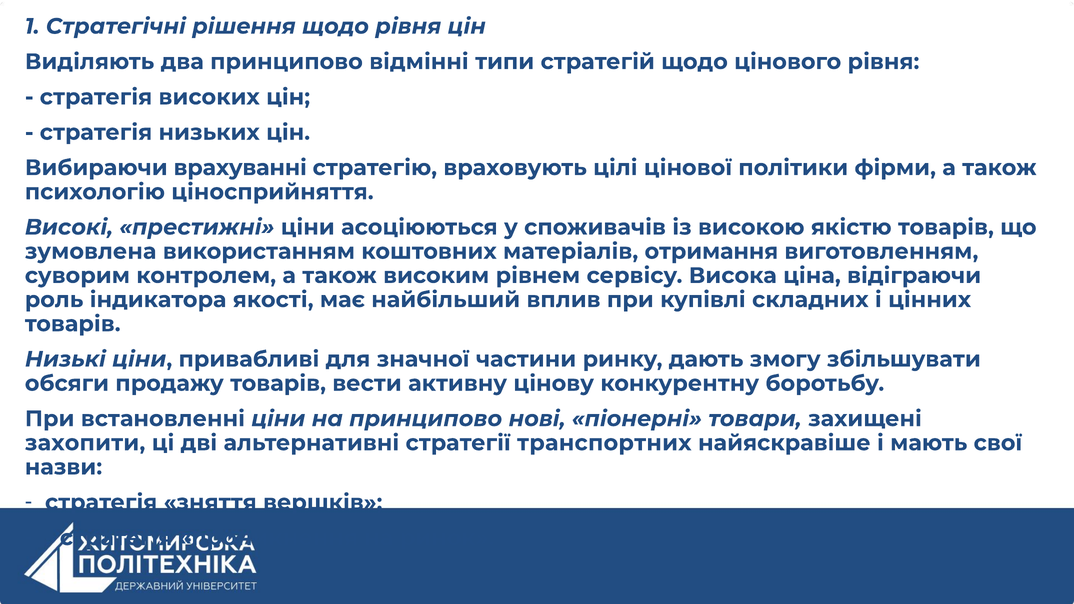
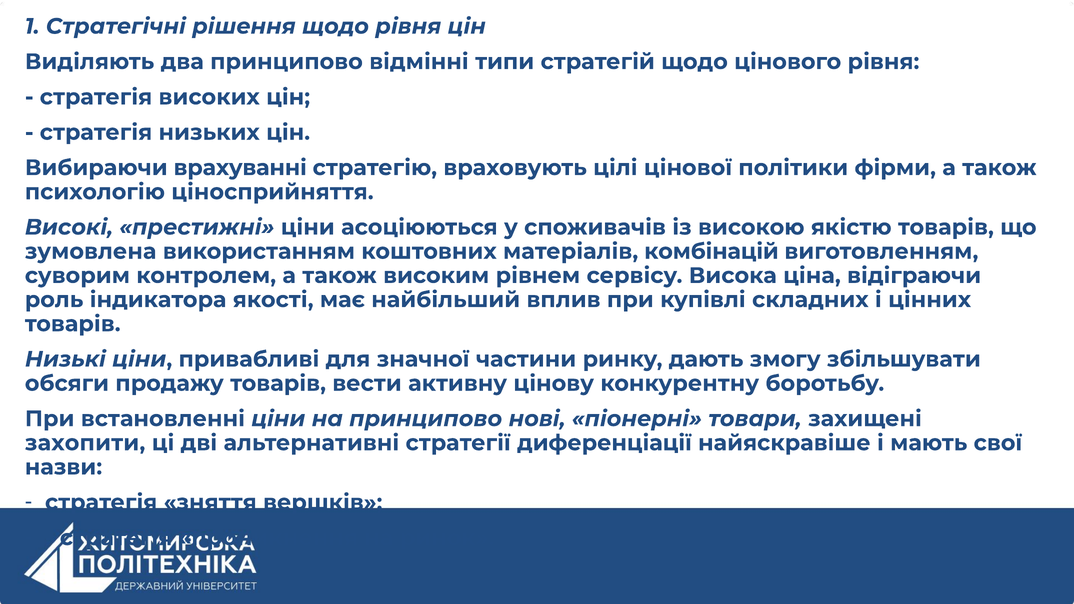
отримання: отримання -> комбінацій
транспортних: транспортних -> диференціації
